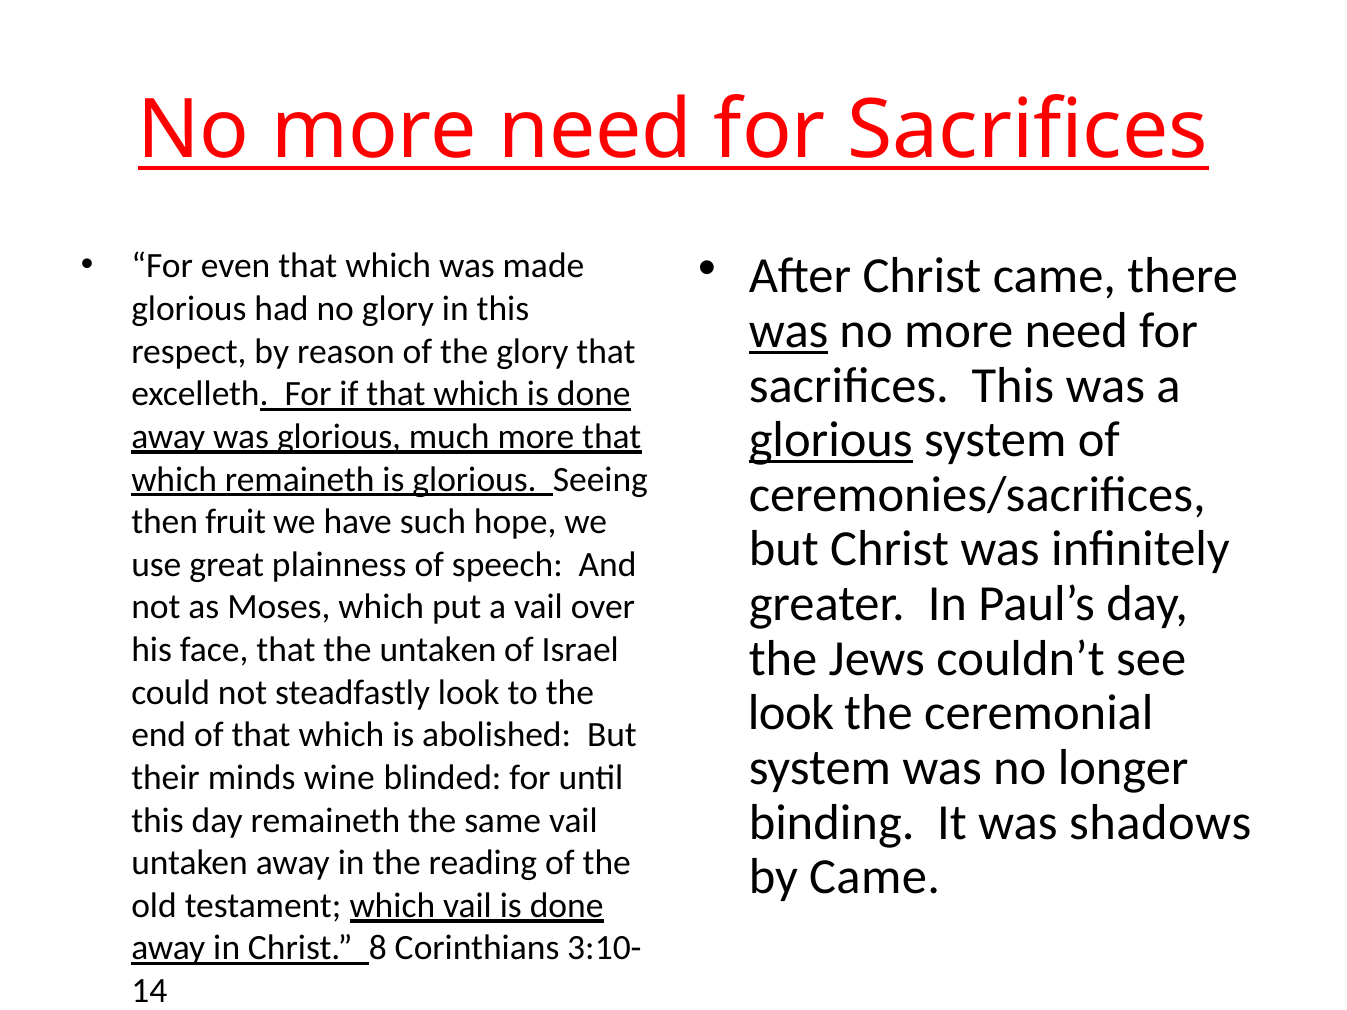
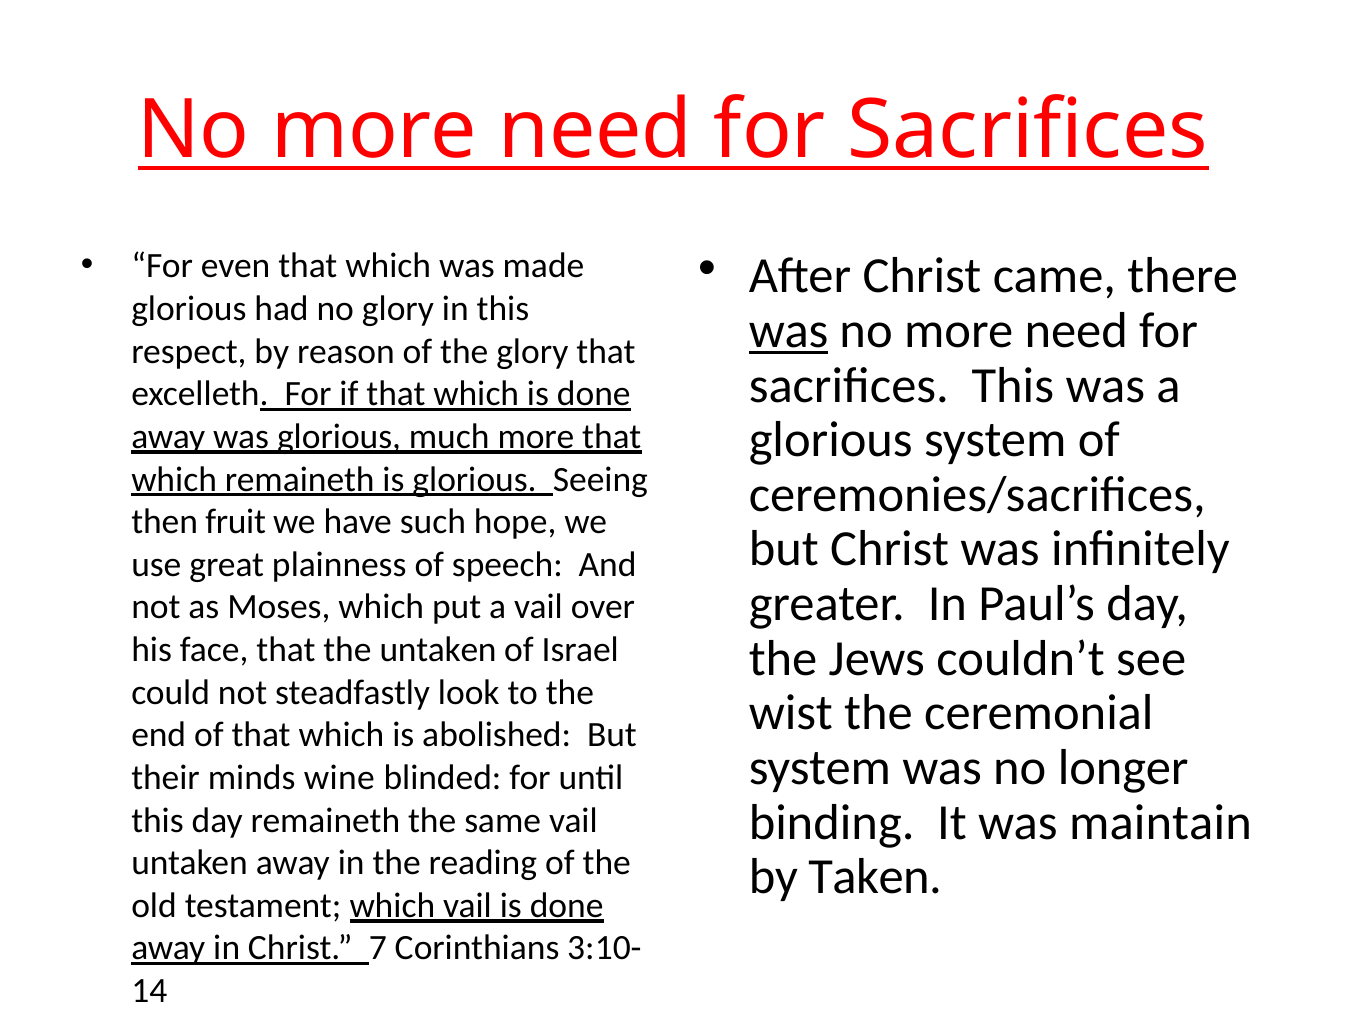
glorious at (831, 440) underline: present -> none
look at (791, 713): look -> wist
shadows: shadows -> maintain
by Came: Came -> Taken
8: 8 -> 7
